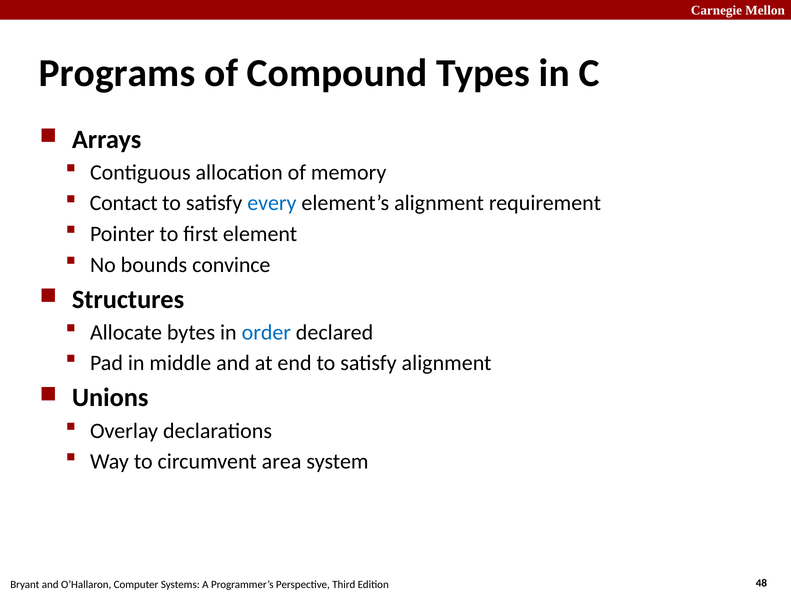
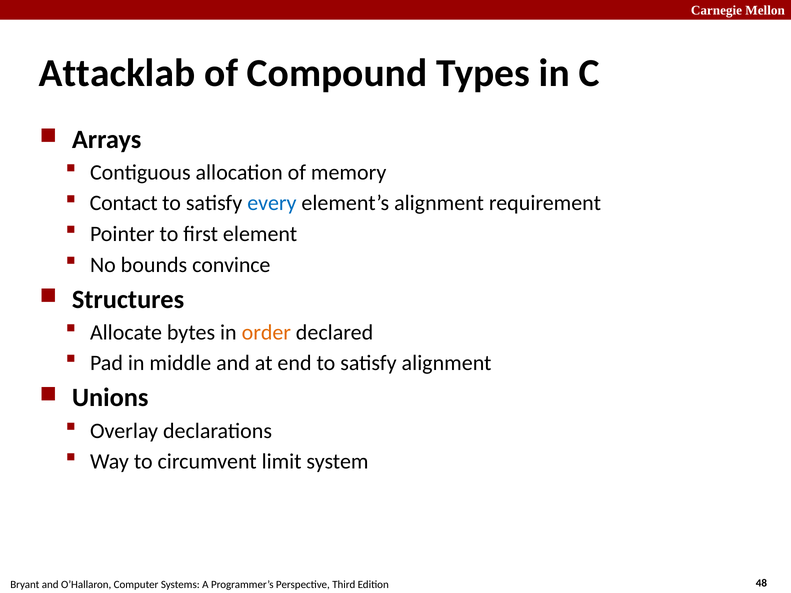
Programs: Programs -> Attacklab
order colour: blue -> orange
area: area -> limit
